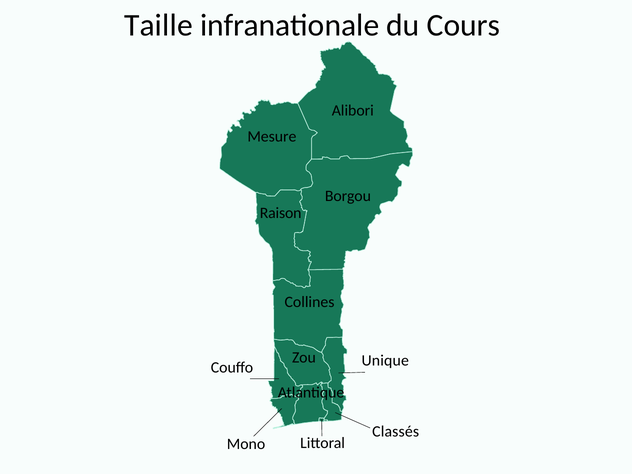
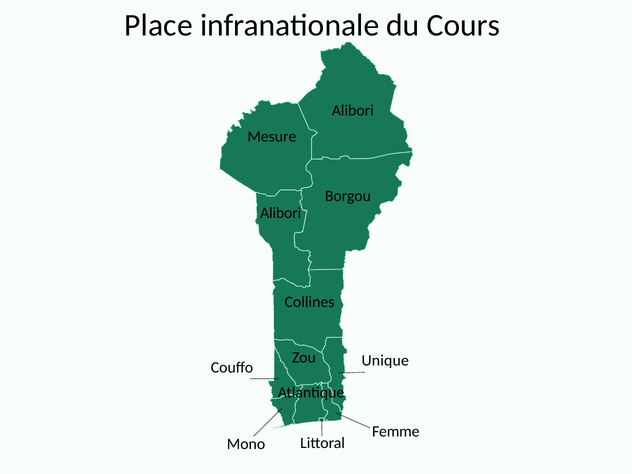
Taille: Taille -> Place
Raison at (281, 213): Raison -> Alibori
Classés: Classés -> Femme
